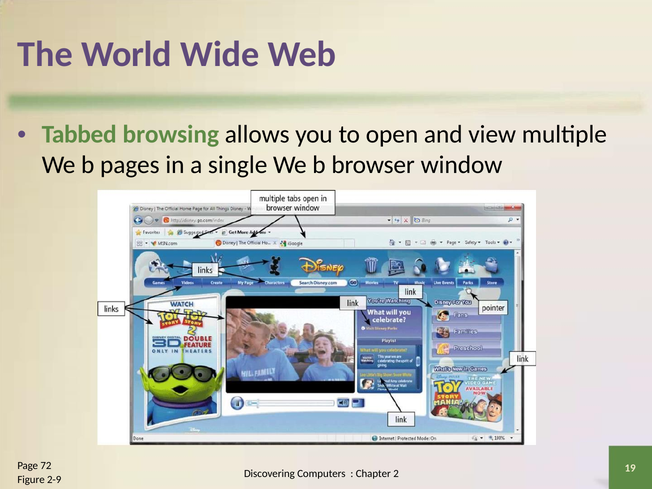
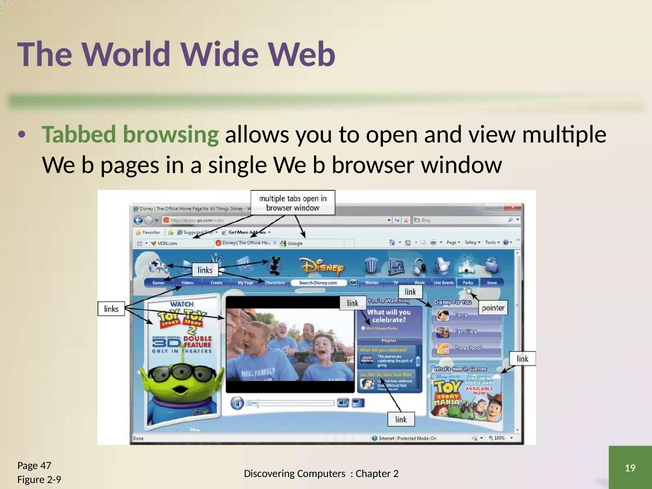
72: 72 -> 47
